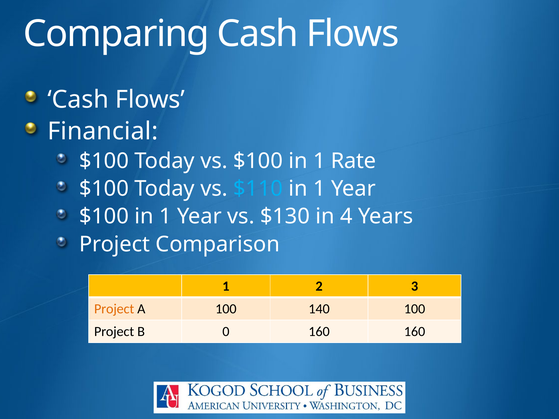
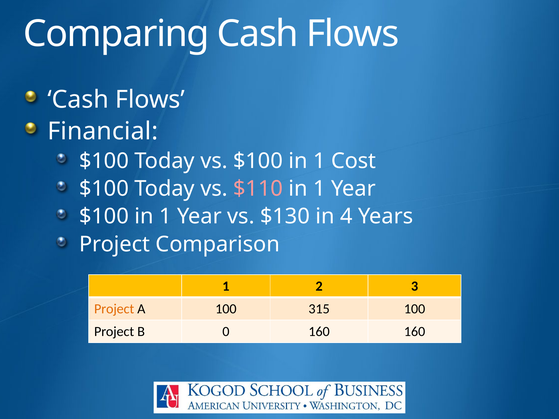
Rate: Rate -> Cost
$110 colour: light blue -> pink
140: 140 -> 315
